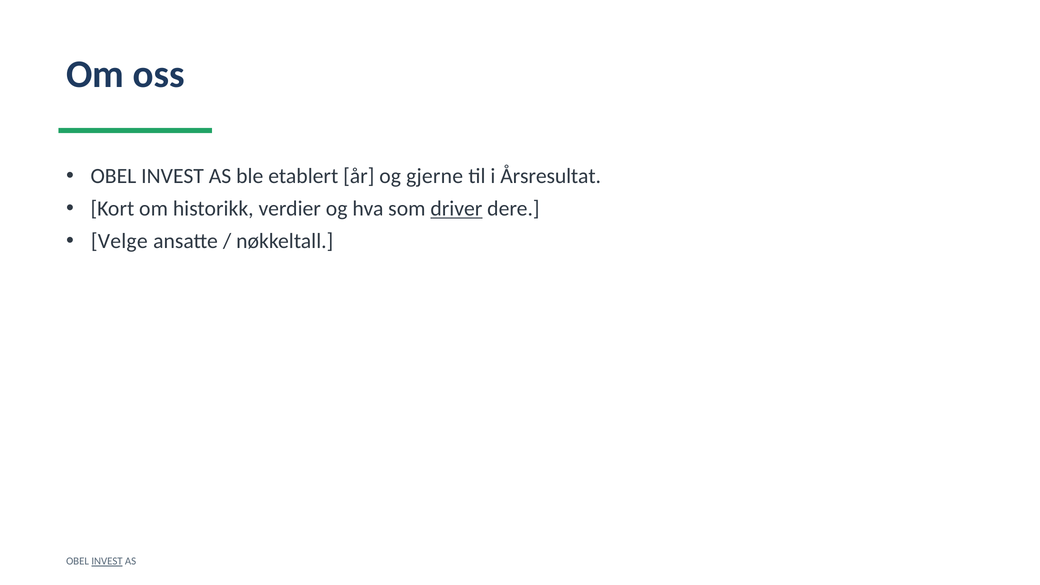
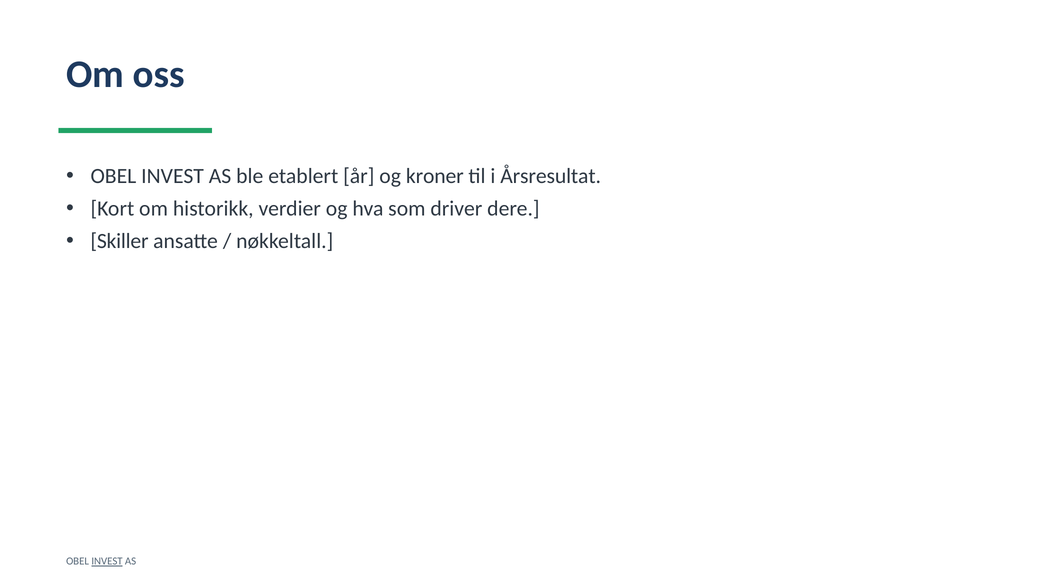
gjerne: gjerne -> kroner
driver underline: present -> none
Velge: Velge -> Skiller
